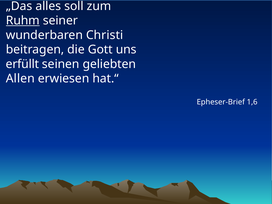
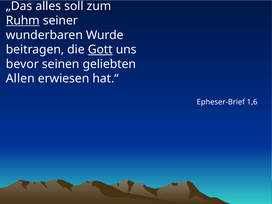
Christi: Christi -> Wurde
Gott underline: none -> present
erfüllt: erfüllt -> bevor
